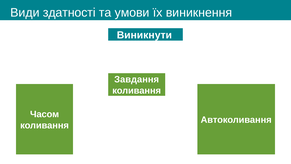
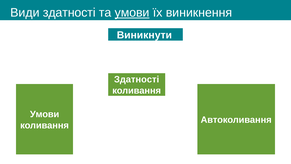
умови at (132, 13) underline: none -> present
Завдання at (137, 79): Завдання -> Здатності
Часом at (45, 114): Часом -> Умови
